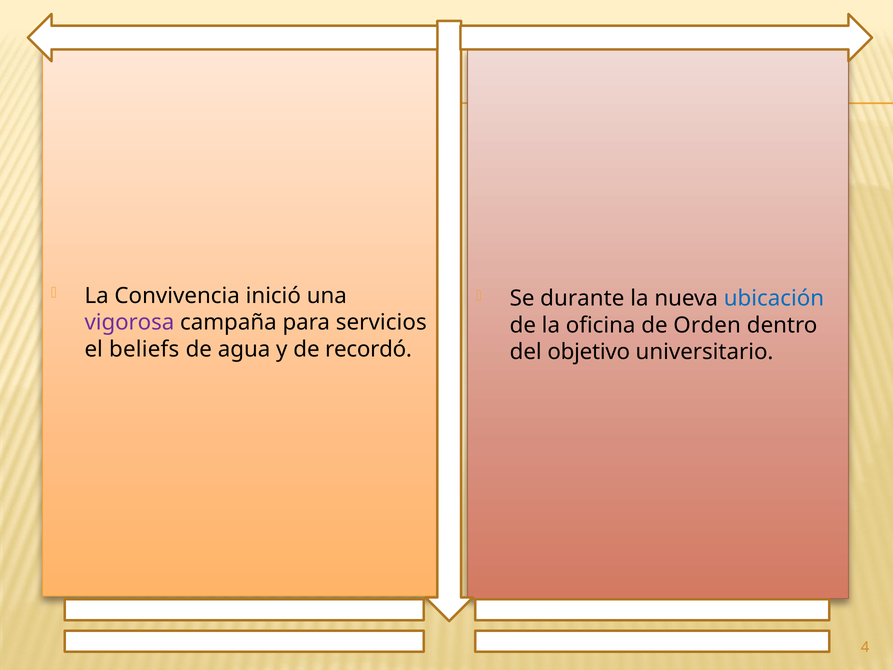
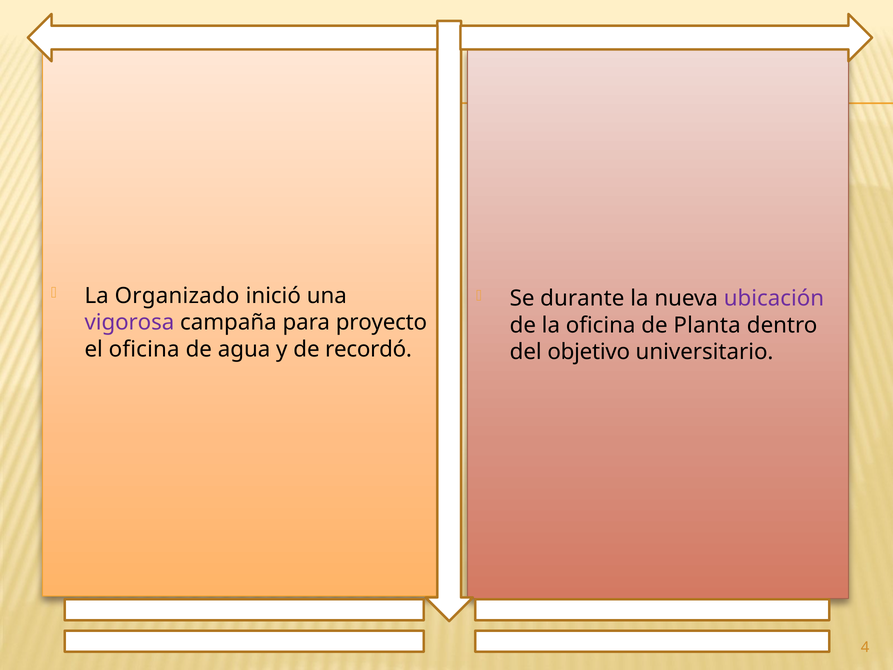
Convivencia: Convivencia -> Organizado
ubicación colour: blue -> purple
servicios: servicios -> proyecto
Orden: Orden -> Planta
el beliefs: beliefs -> oficina
